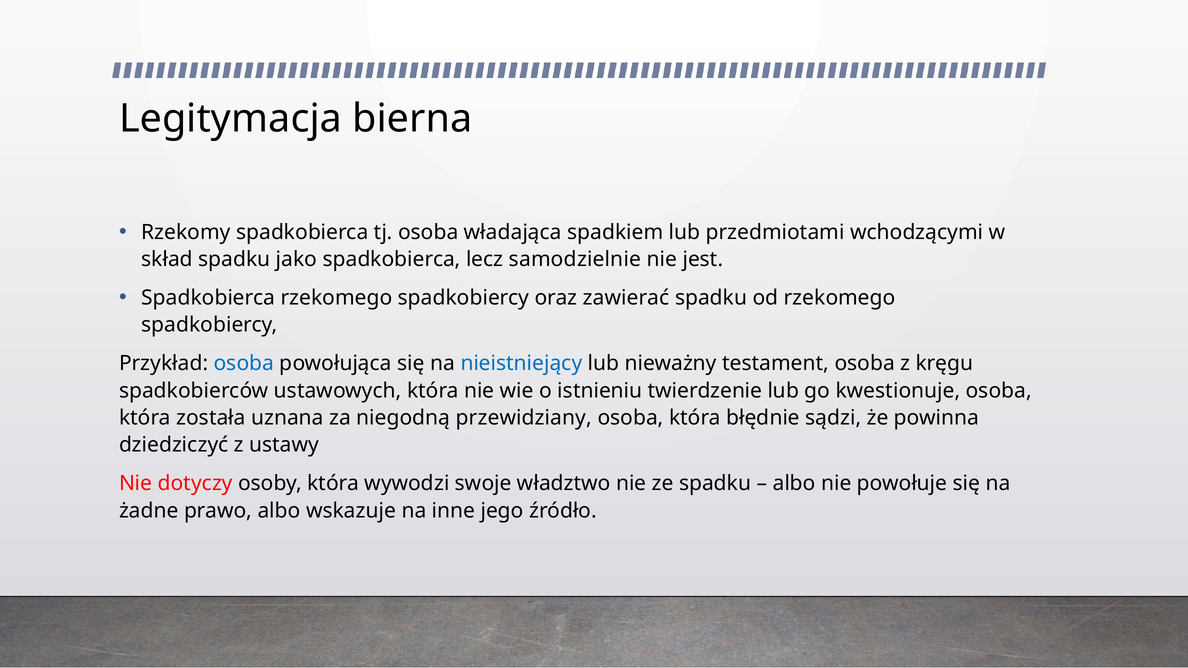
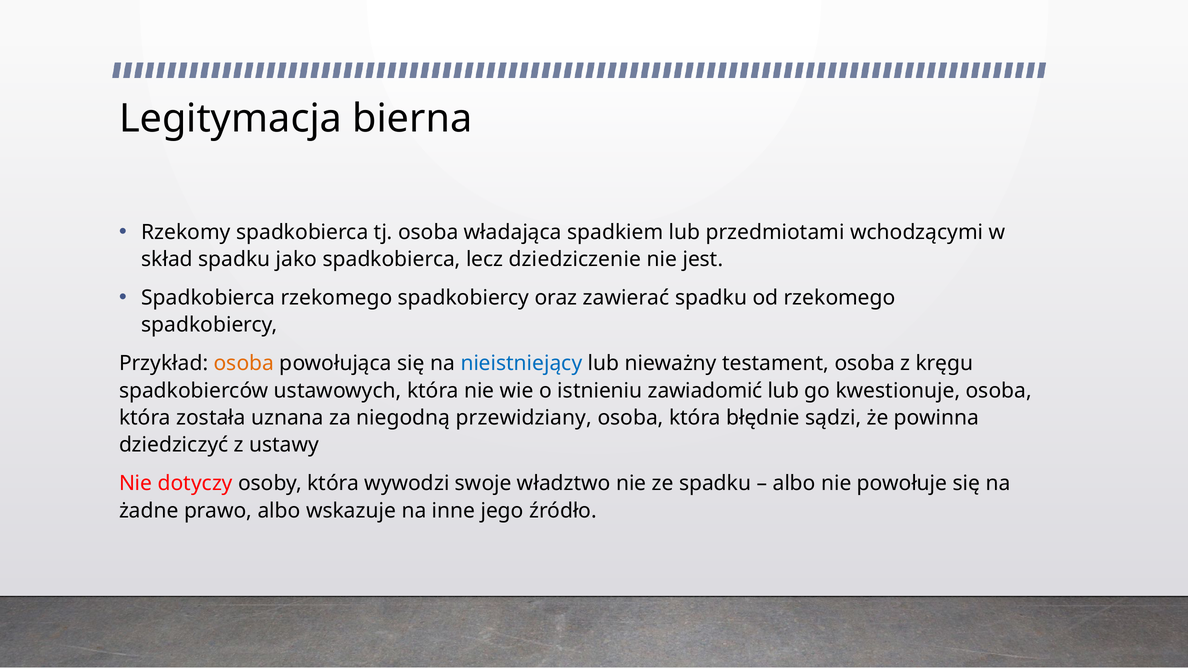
samodzielnie: samodzielnie -> dziedziczenie
osoba at (244, 363) colour: blue -> orange
twierdzenie: twierdzenie -> zawiadomić
